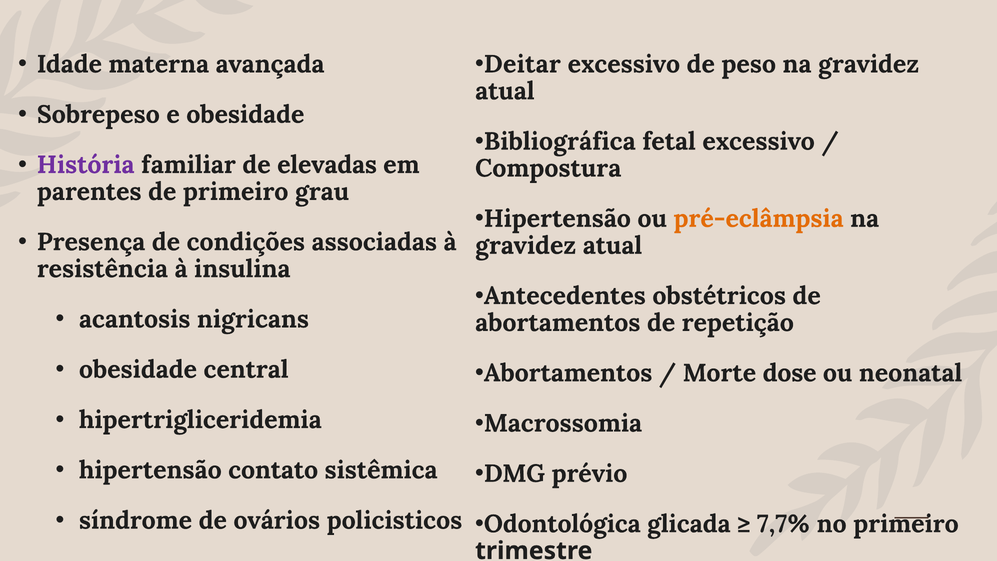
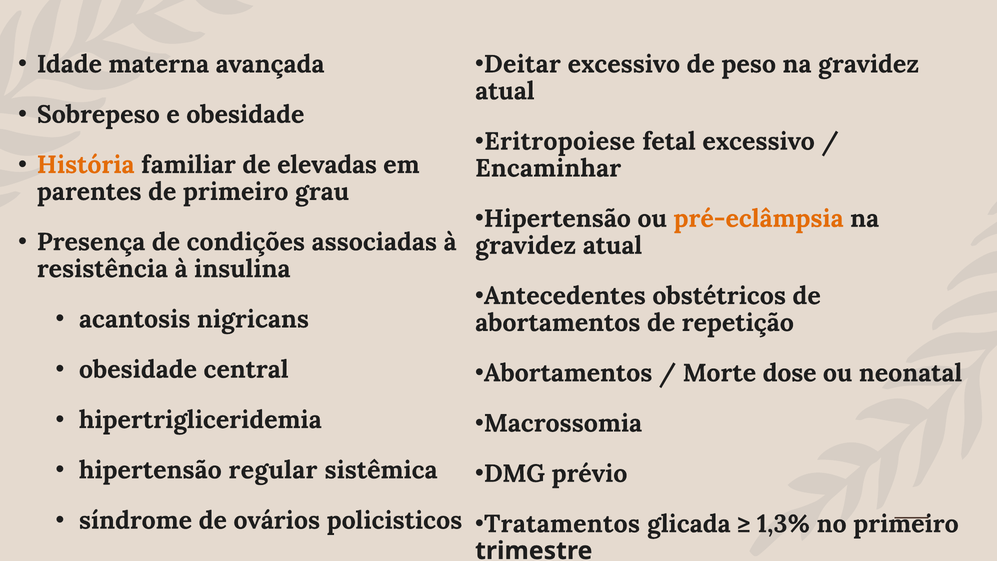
Bibliográfica: Bibliográfica -> Eritropoiese
História colour: purple -> orange
Compostura: Compostura -> Encaminhar
contato: contato -> regular
Odontológica: Odontológica -> Tratamentos
7,7%: 7,7% -> 1,3%
